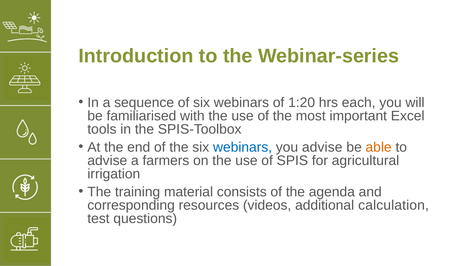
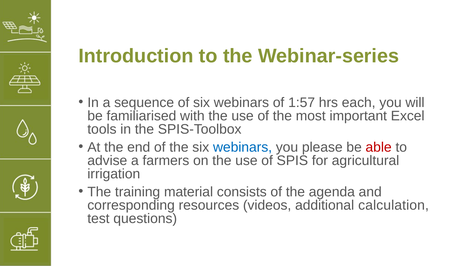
1:20: 1:20 -> 1:57
you advise: advise -> please
able colour: orange -> red
